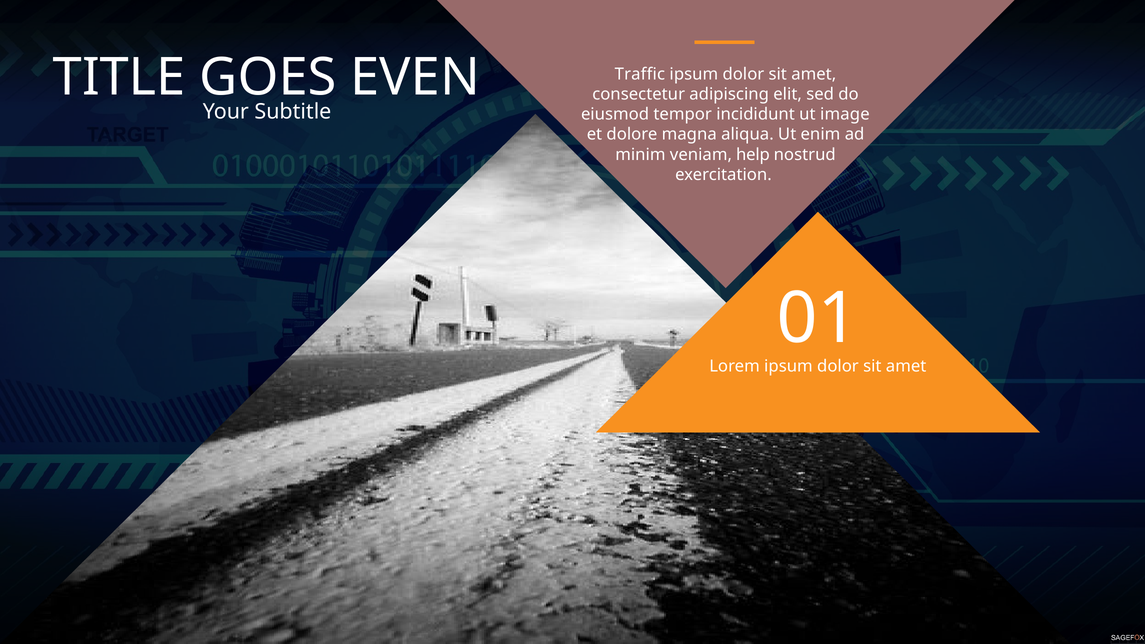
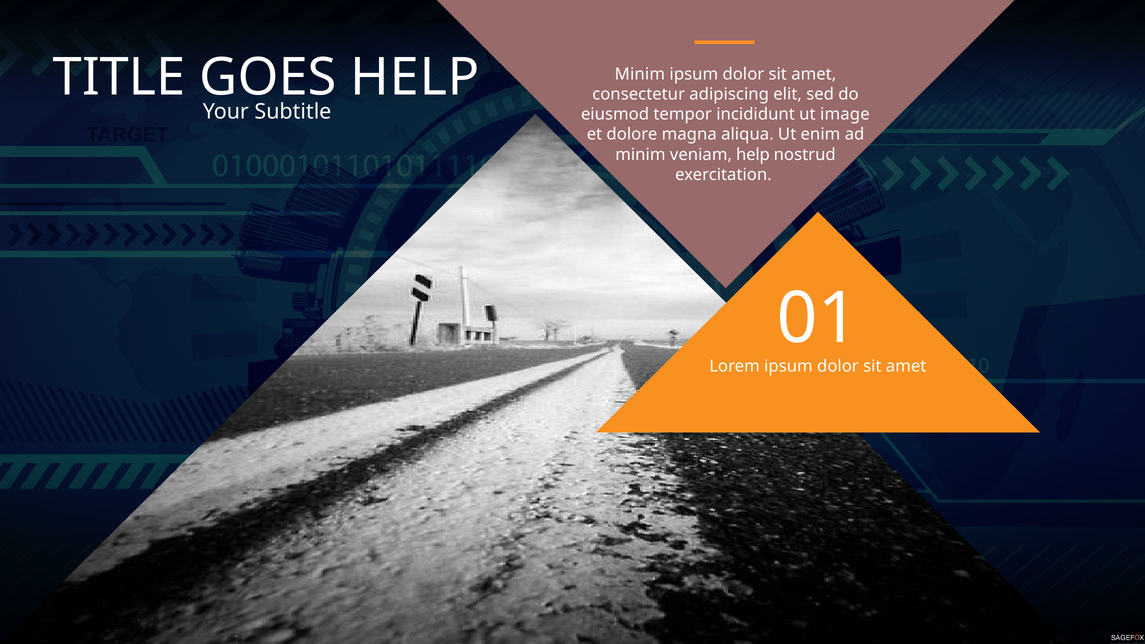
EVEN at (415, 78): EVEN -> HELP
Traffic at (640, 74): Traffic -> Minim
